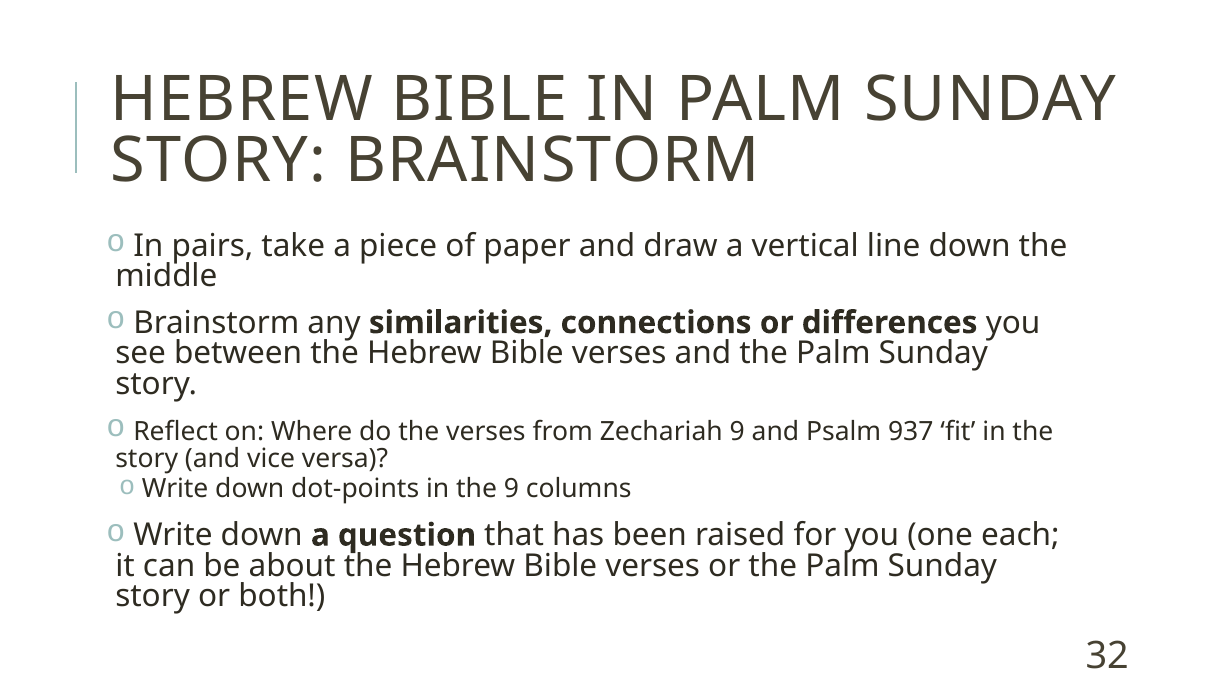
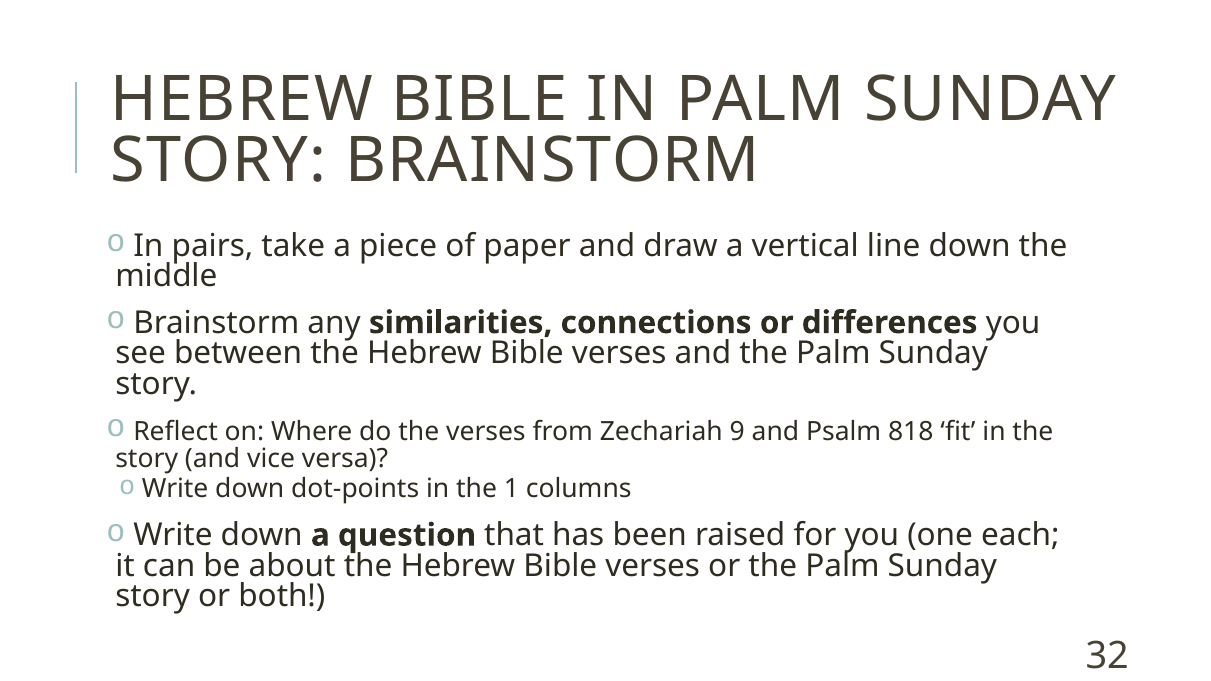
937: 937 -> 818
the 9: 9 -> 1
